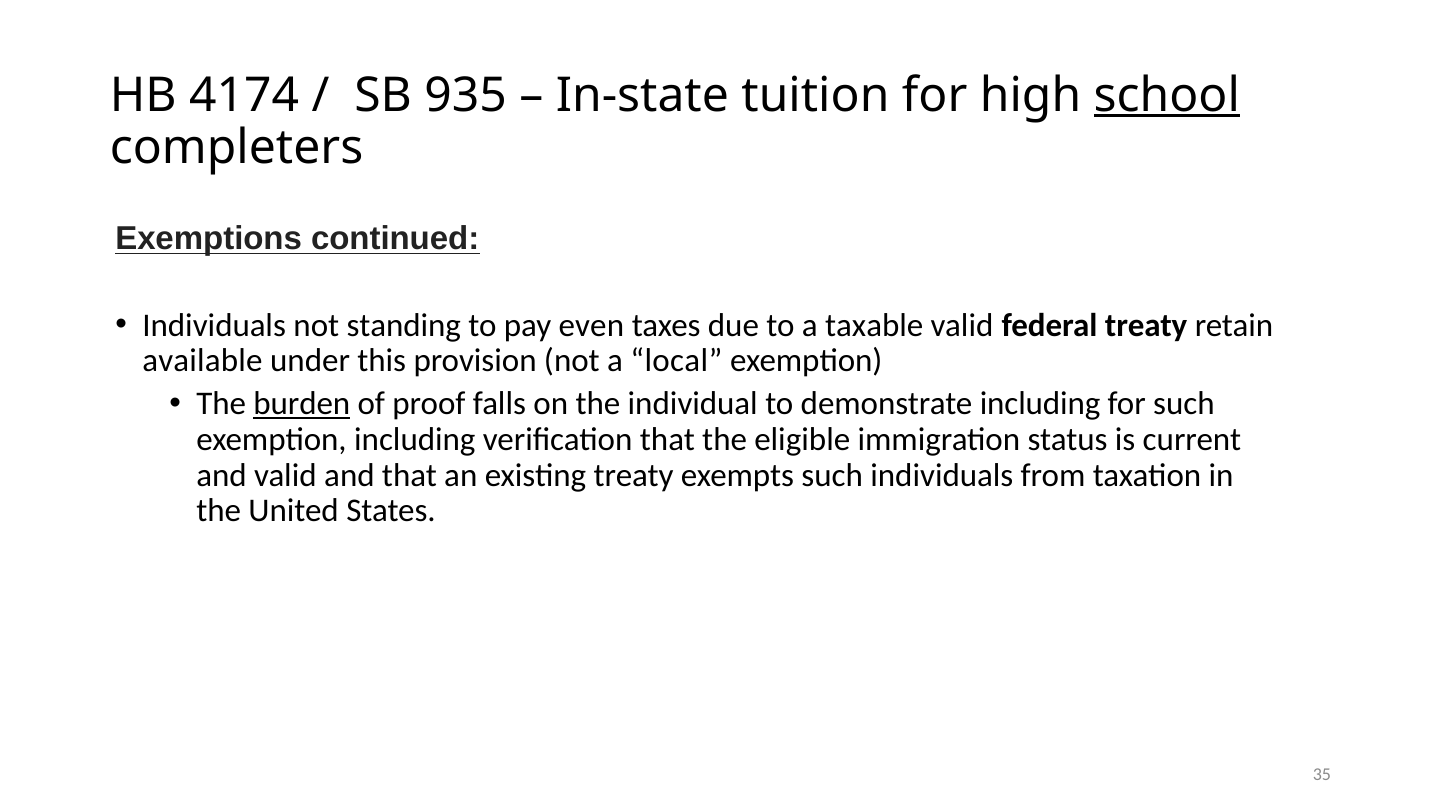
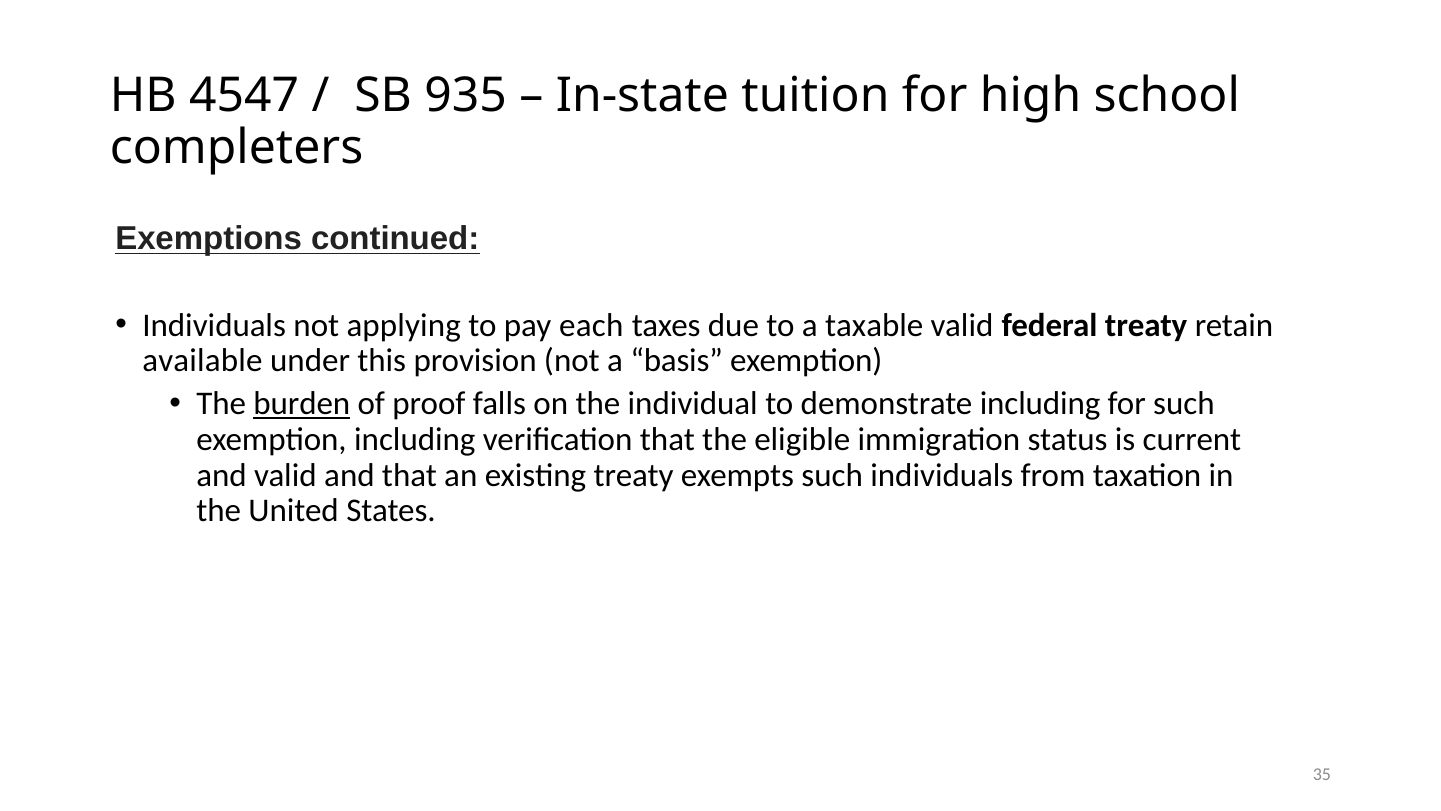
4174: 4174 -> 4547
school underline: present -> none
standing: standing -> applying
even: even -> each
local: local -> basis
